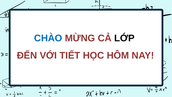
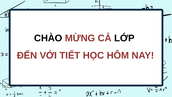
CHÀO colour: blue -> black
